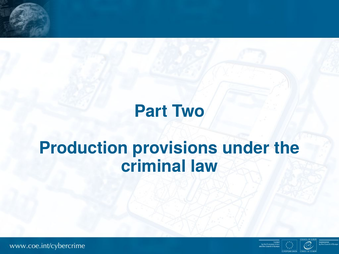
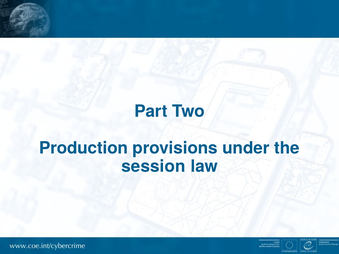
criminal: criminal -> session
